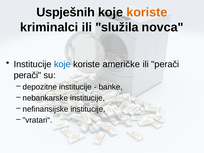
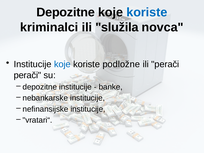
Uspješnih at (66, 12): Uspješnih -> Depozitne
koriste at (147, 12) colour: orange -> blue
američke: američke -> podložne
